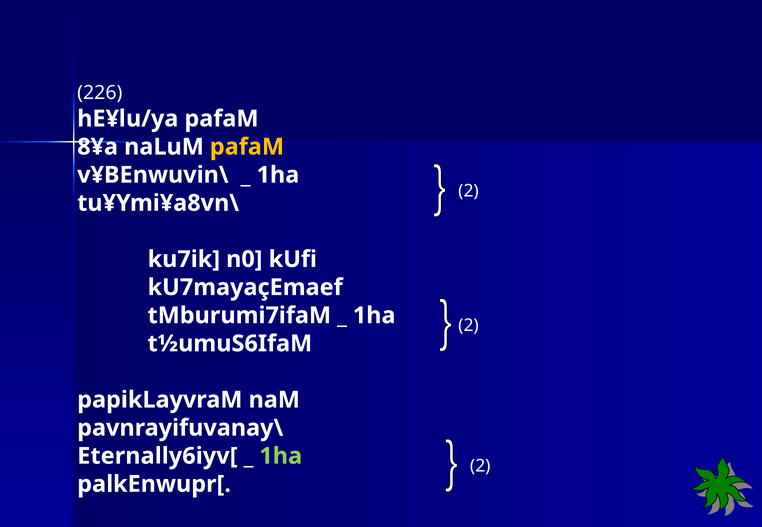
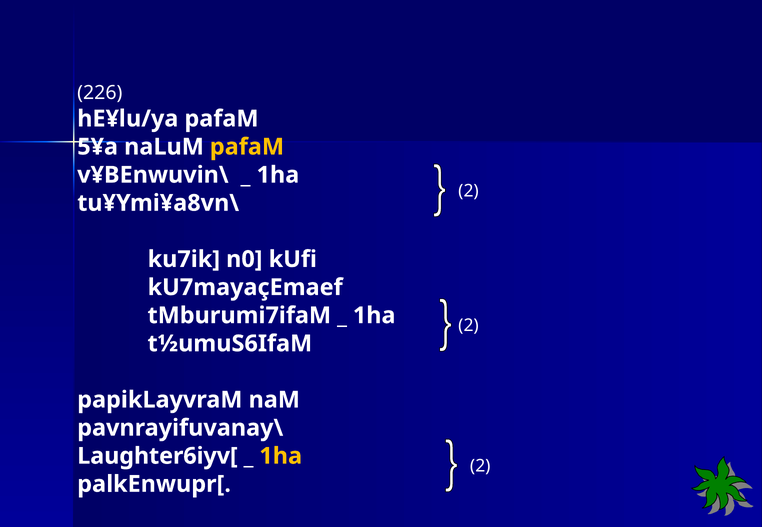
8¥a: 8¥a -> 5¥a
Eternally6iyv[: Eternally6iyv[ -> Laughter6iyv[
1ha at (281, 456) colour: light green -> yellow
